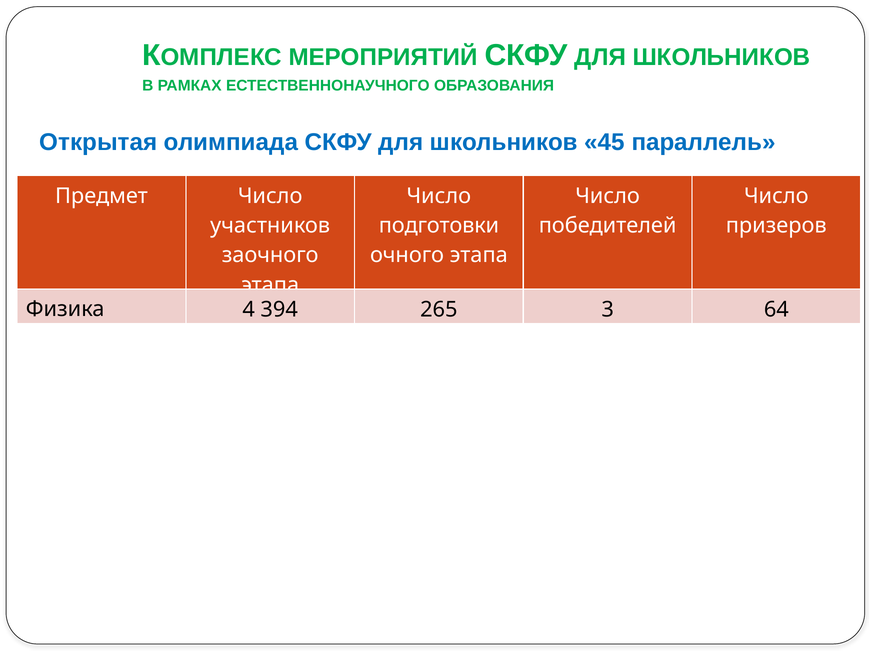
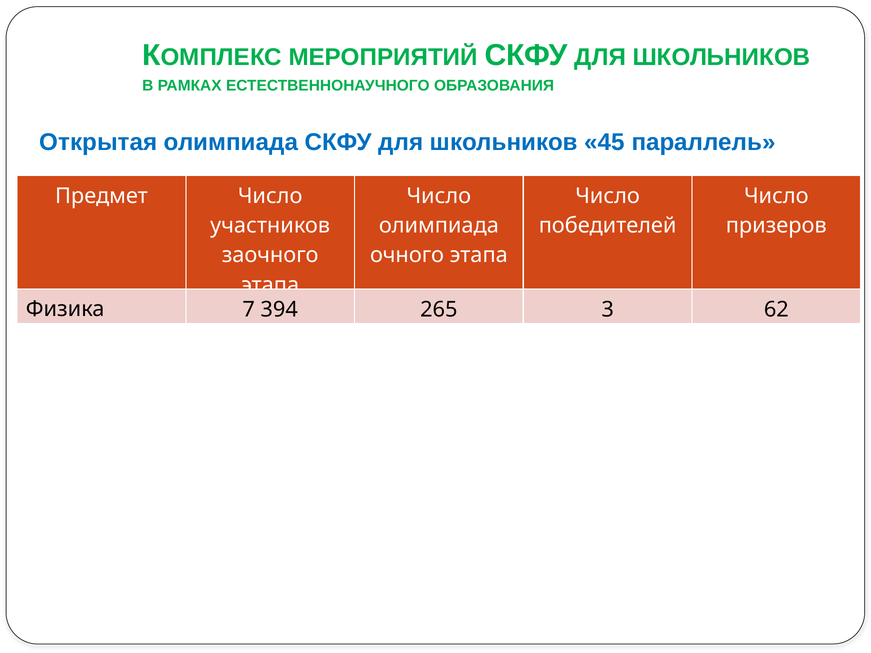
подготовки at (439, 226): подготовки -> олимпиада
4: 4 -> 7
64: 64 -> 62
